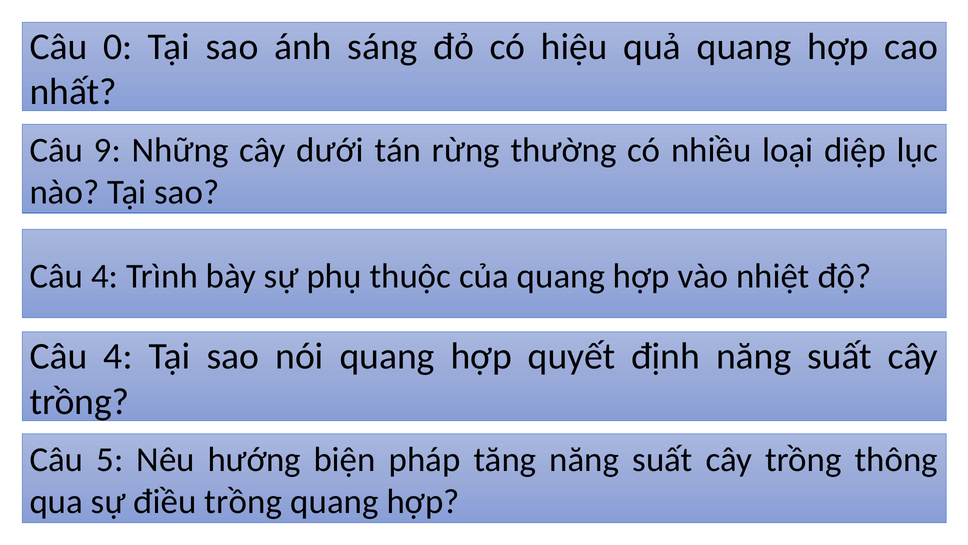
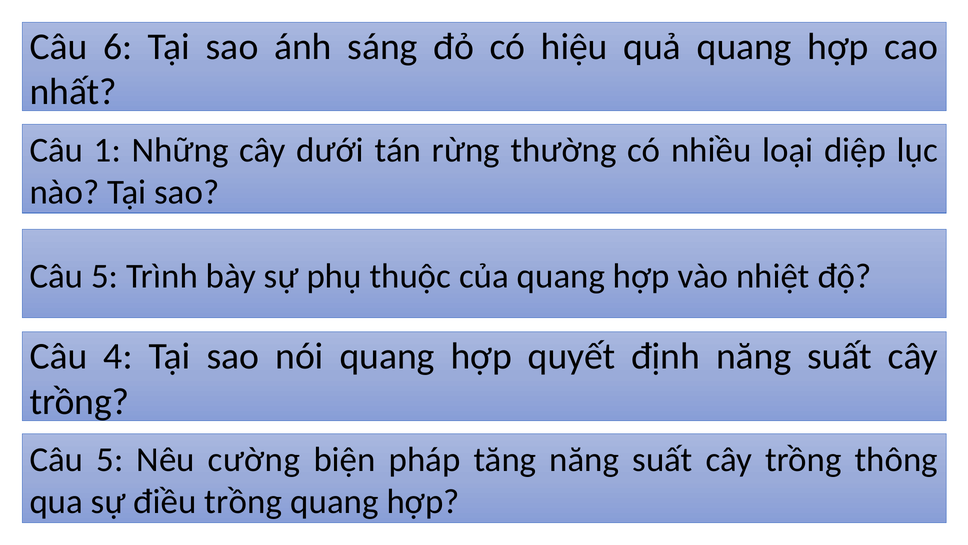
0: 0 -> 6
9: 9 -> 1
4 at (105, 276): 4 -> 5
hướng: hướng -> cường
